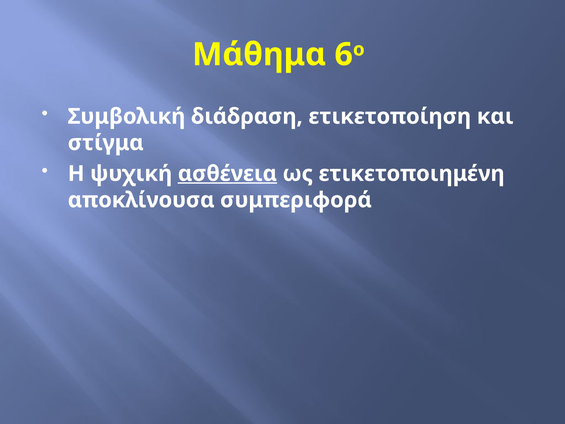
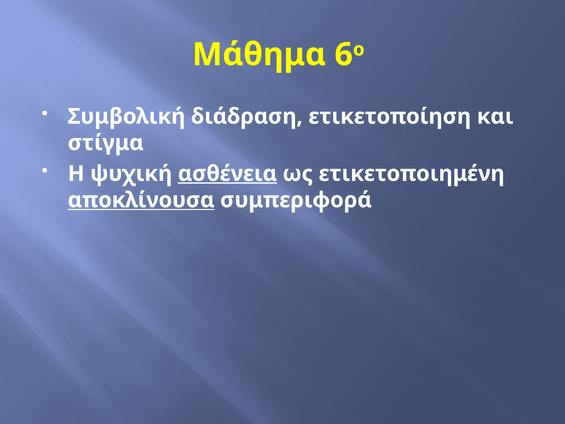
αποκλίνουσα underline: none -> present
